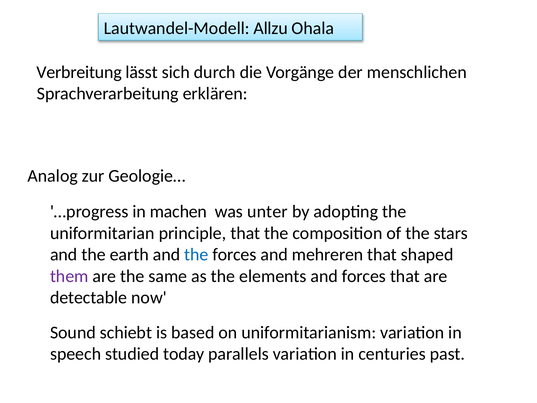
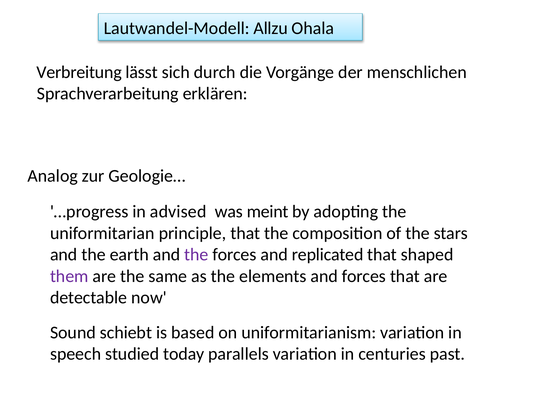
machen: machen -> advised
unter: unter -> meint
the at (196, 254) colour: blue -> purple
mehreren: mehreren -> replicated
